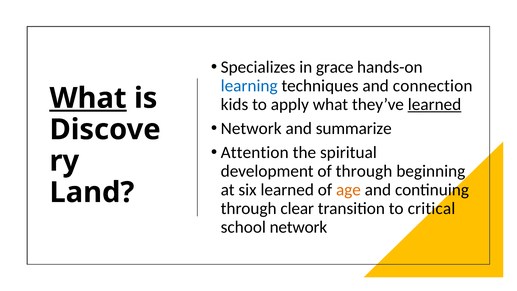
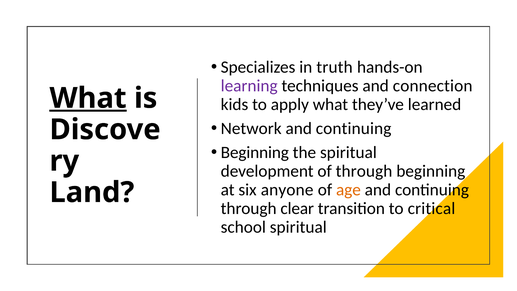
grace: grace -> truth
learning colour: blue -> purple
learned at (435, 104) underline: present -> none
summarize at (354, 128): summarize -> continuing
Attention at (255, 152): Attention -> Beginning
six learned: learned -> anyone
school network: network -> spiritual
